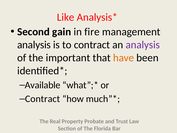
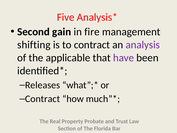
Like: Like -> Five
analysis at (34, 45): analysis -> shifting
important: important -> applicable
have colour: orange -> purple
Available: Available -> Releases
